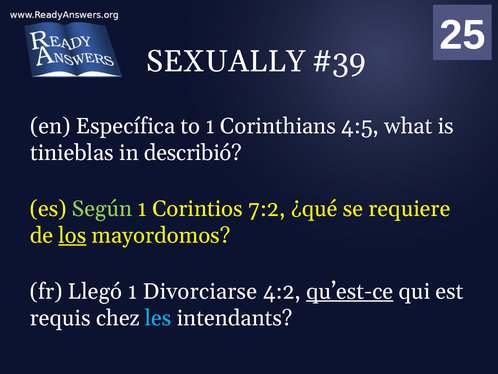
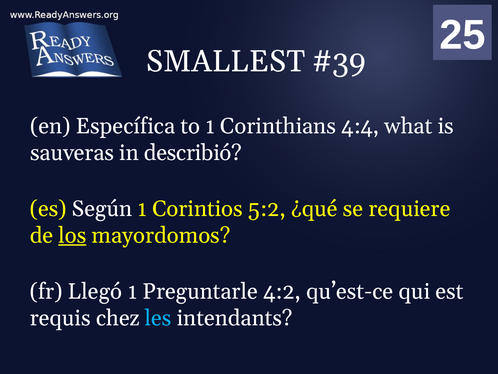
SEXUALLY: SEXUALLY -> SMALLEST
4:5: 4:5 -> 4:4
tinieblas: tinieblas -> sauveras
Según colour: light green -> white
7:2: 7:2 -> 5:2
Divorciarse: Divorciarse -> Preguntarle
qu’est-ce underline: present -> none
